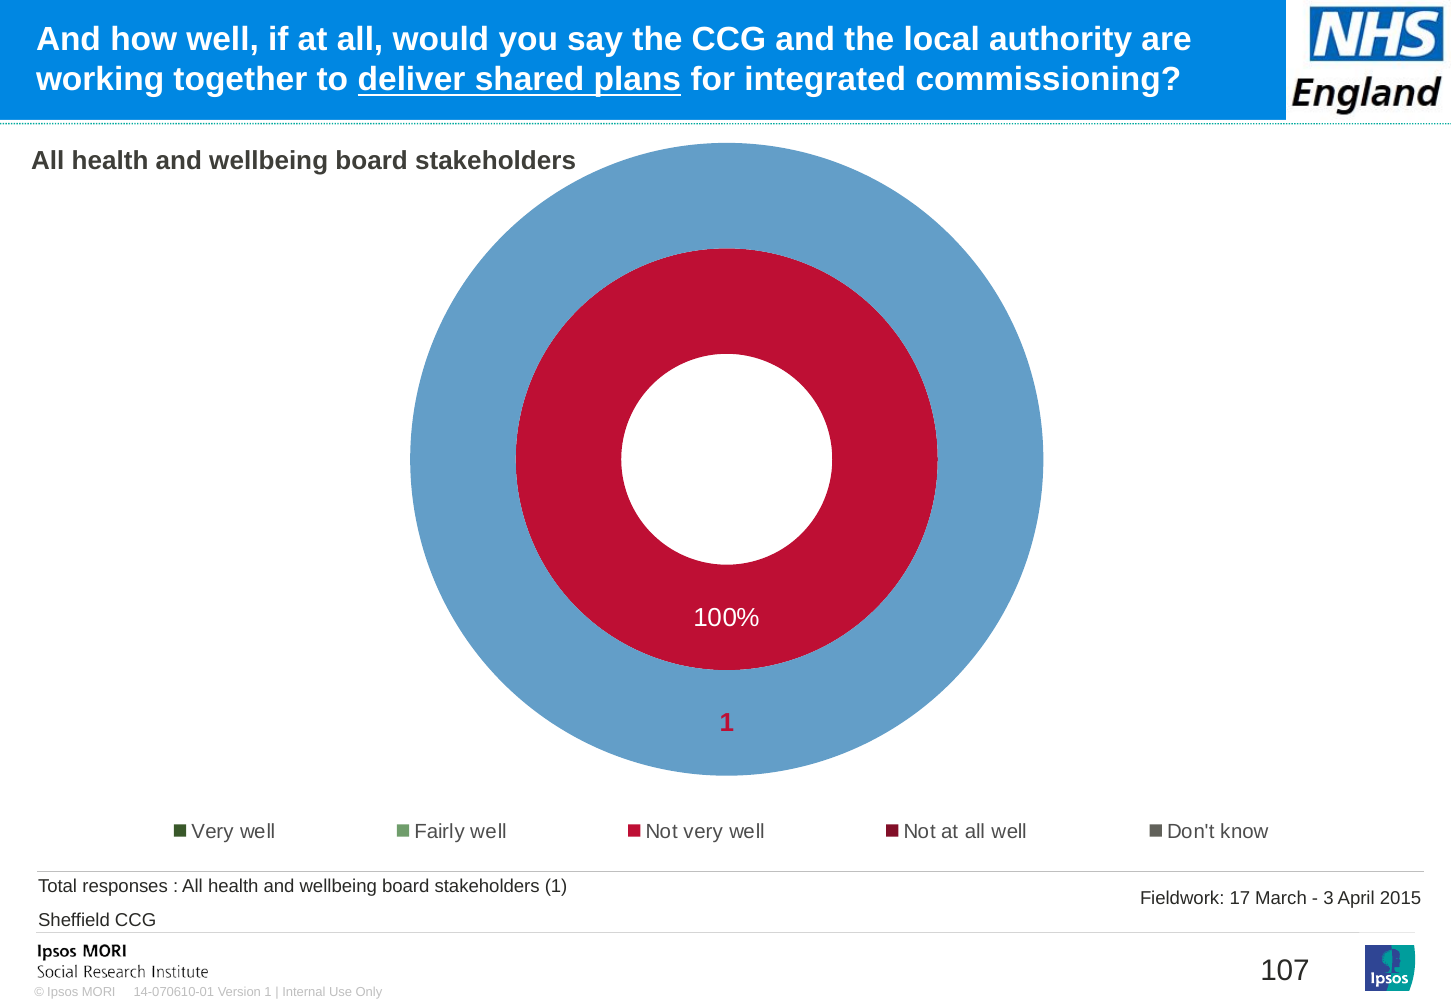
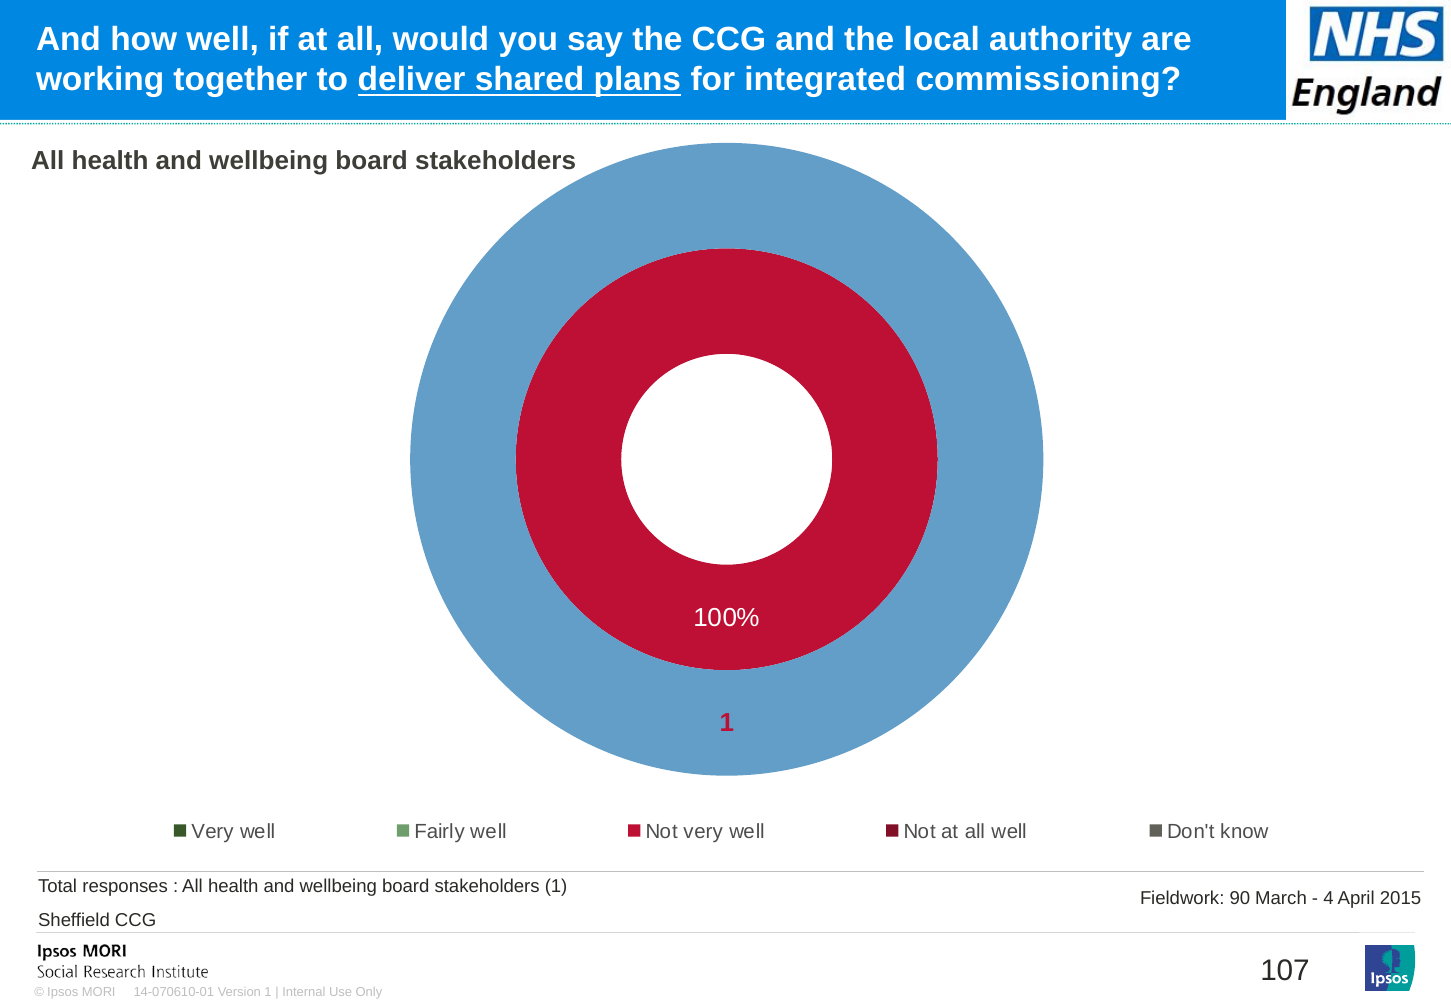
17: 17 -> 90
3: 3 -> 4
